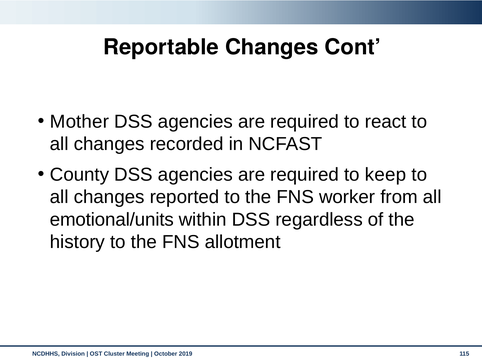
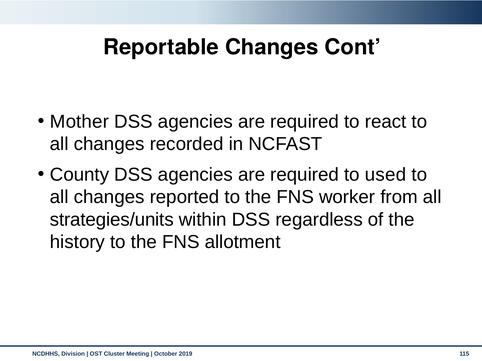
keep: keep -> used
emotional/units: emotional/units -> strategies/units
